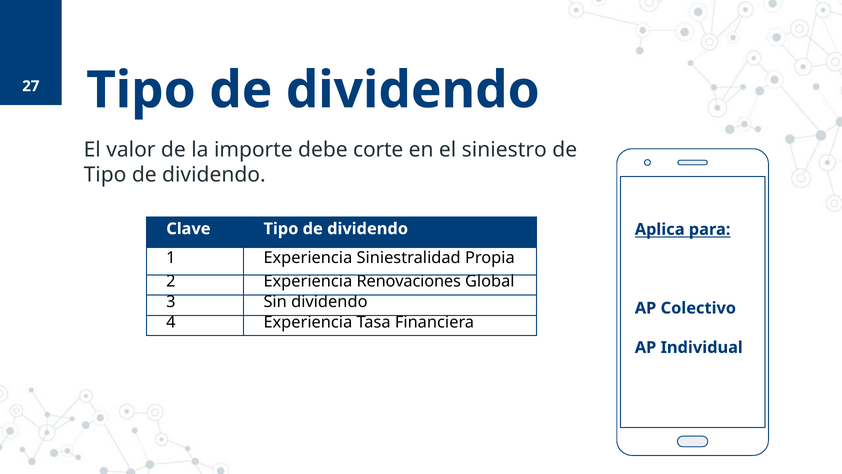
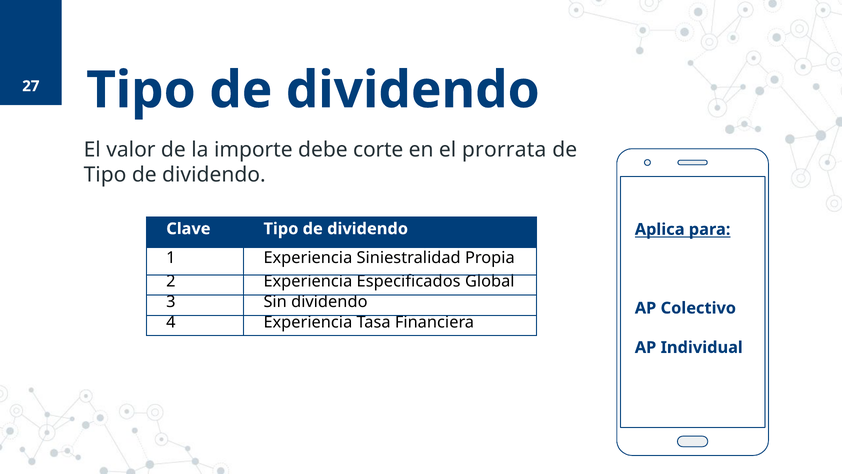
siniestro: siniestro -> prorrata
Renovaciones: Renovaciones -> Especificados
